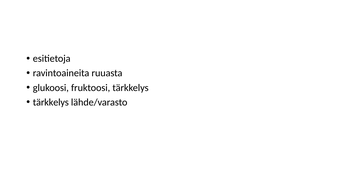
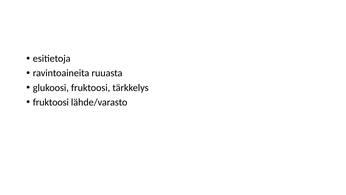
tärkkelys at (51, 102): tärkkelys -> fruktoosi
